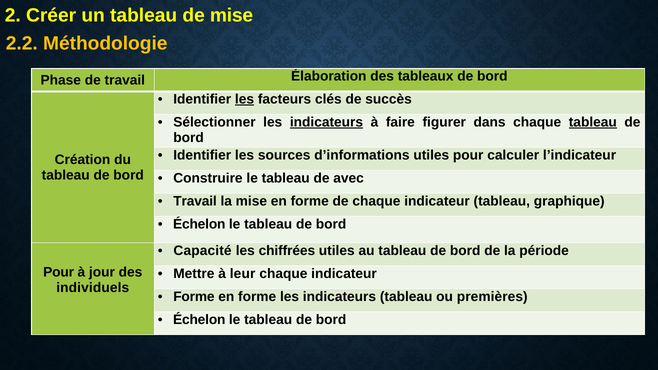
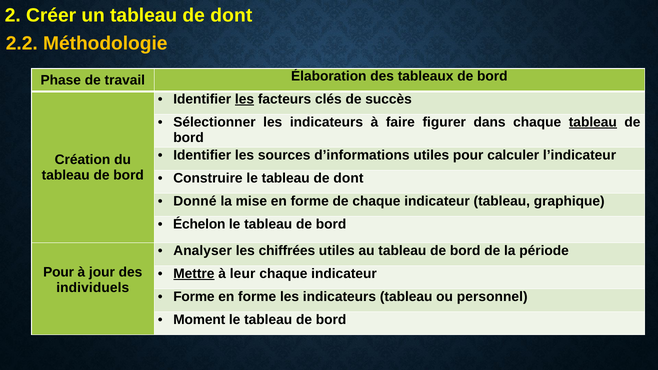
un tableau de mise: mise -> dont
indicateurs at (326, 122) underline: present -> none
le tableau de avec: avec -> dont
Travail at (195, 201): Travail -> Donné
Capacité: Capacité -> Analyser
Mettre underline: none -> present
premières: premières -> personnel
Échelon at (199, 320): Échelon -> Moment
